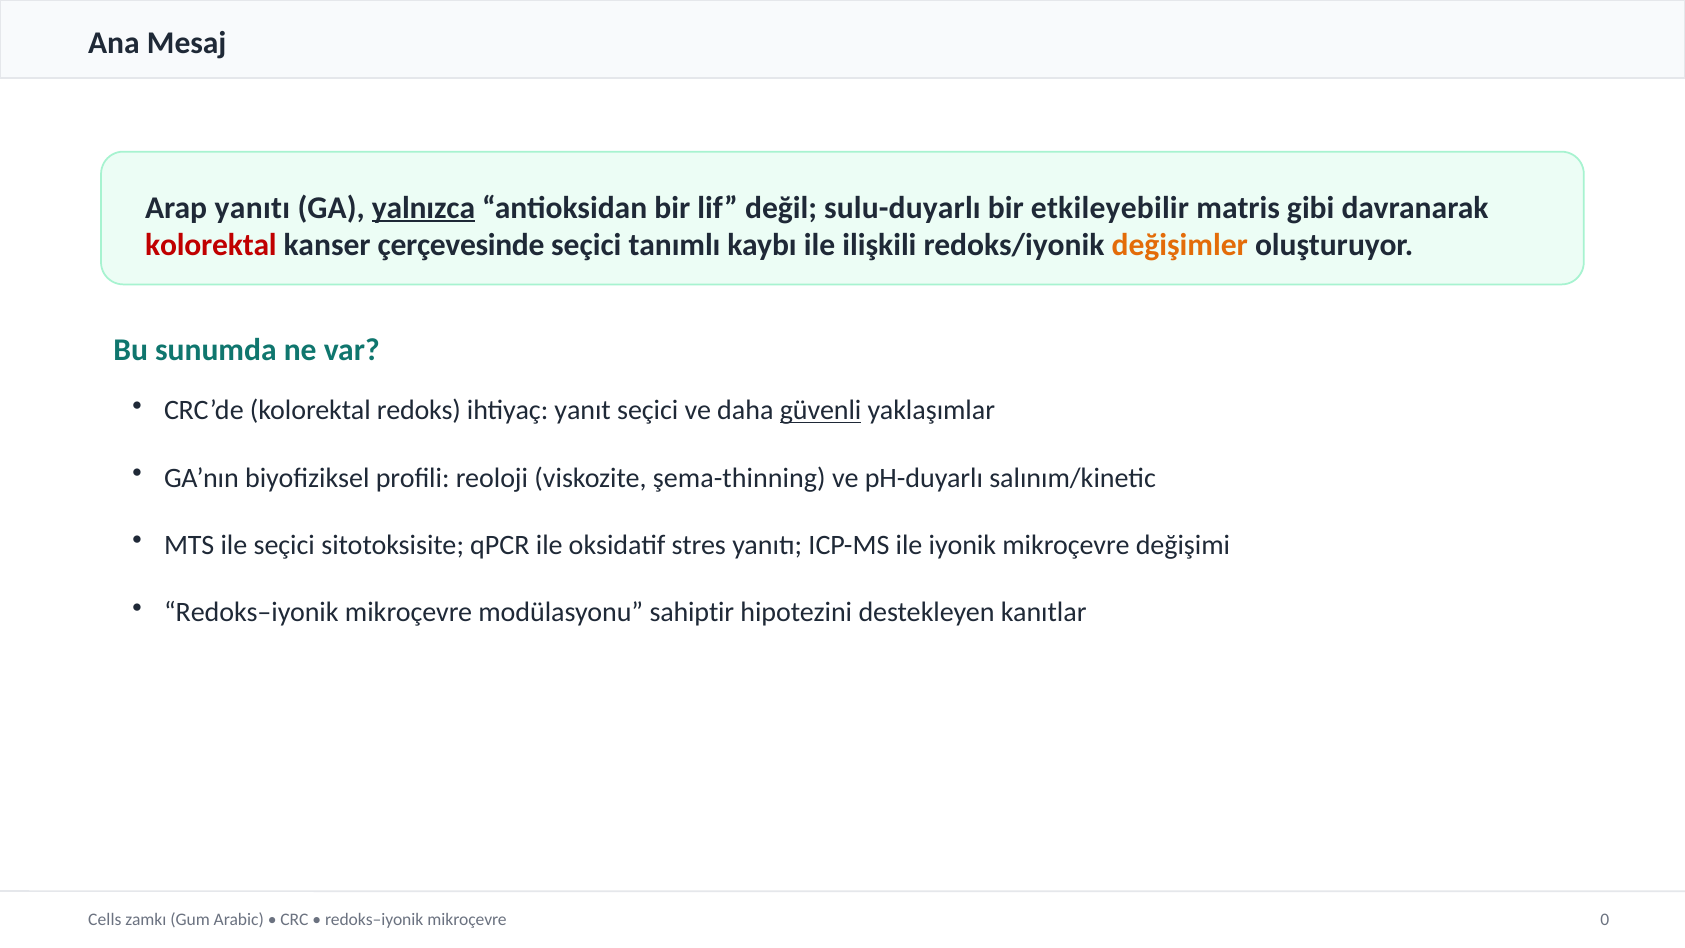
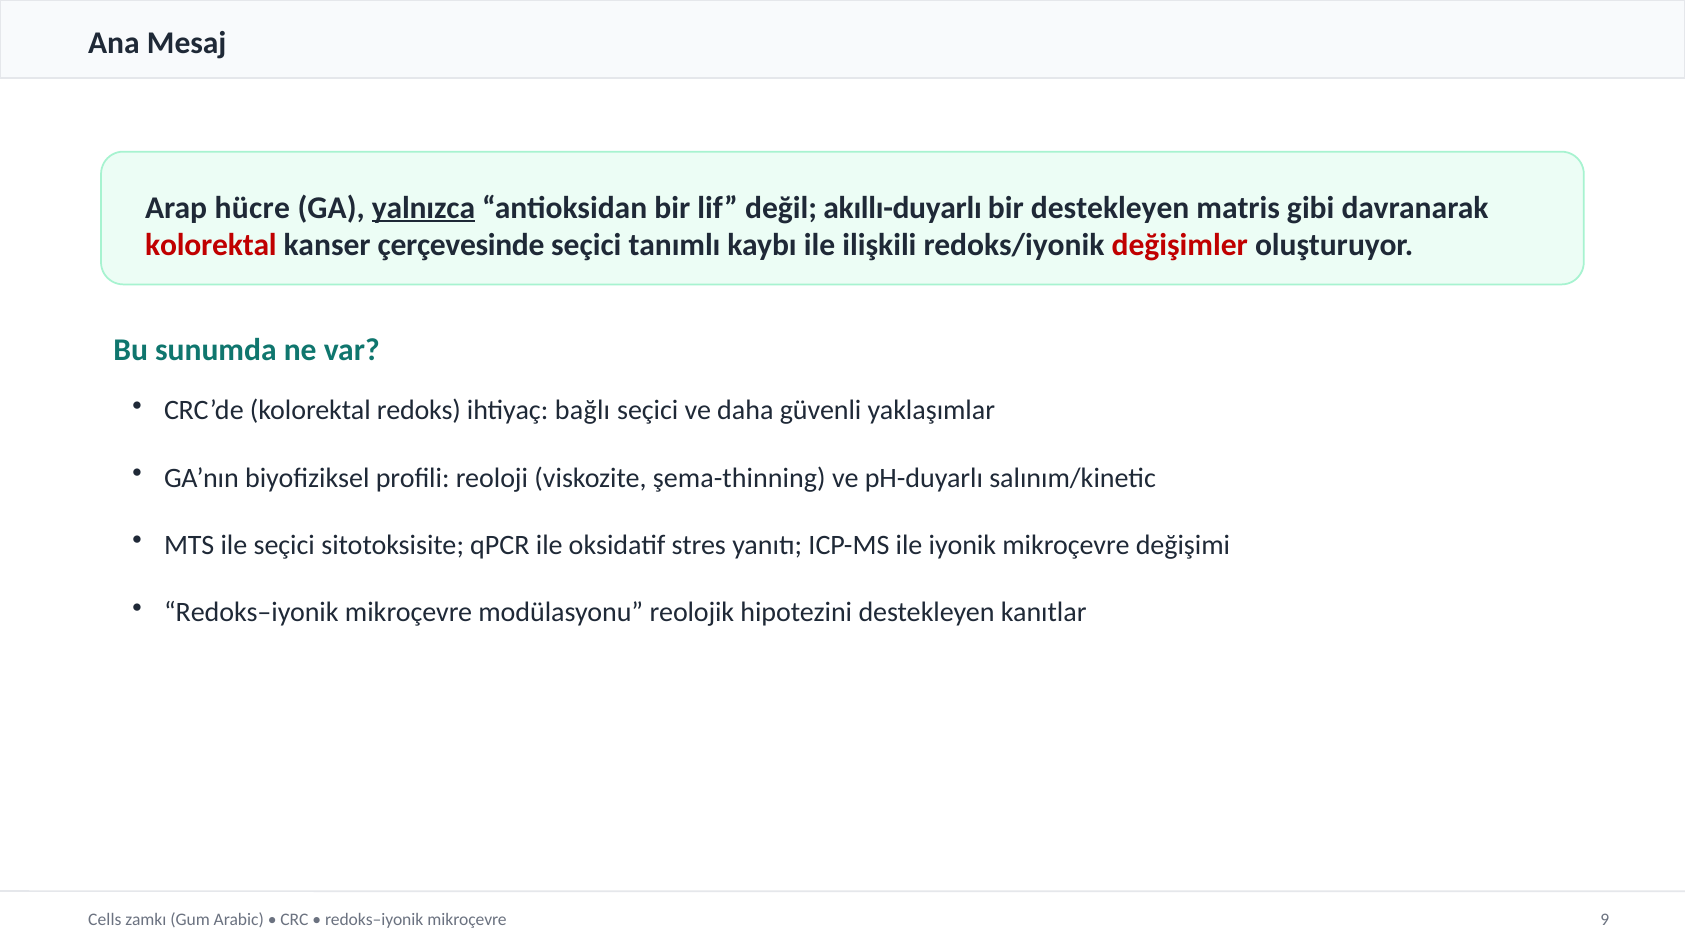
Arap yanıtı: yanıtı -> hücre
sulu-duyarlı: sulu-duyarlı -> akıllı-duyarlı
bir etkileyebilir: etkileyebilir -> destekleyen
değişimler colour: orange -> red
yanıt: yanıt -> bağlı
güvenli underline: present -> none
sahiptir: sahiptir -> reolojik
0: 0 -> 9
